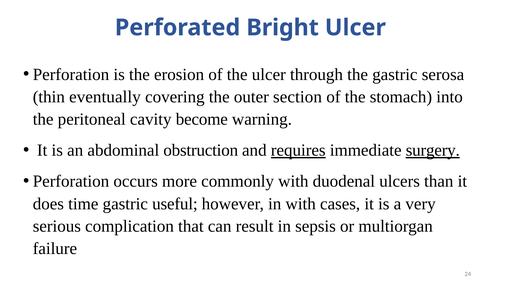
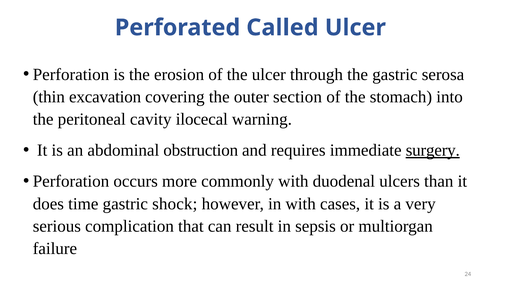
Bright: Bright -> Called
eventually: eventually -> excavation
become: become -> ilocecal
requires underline: present -> none
useful: useful -> shock
